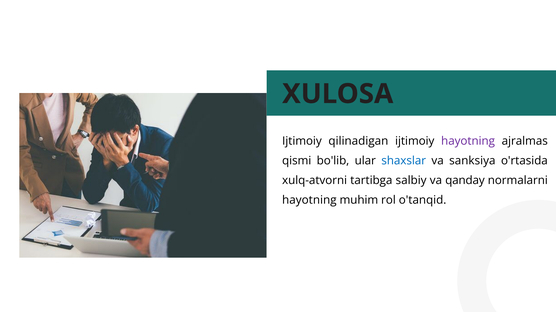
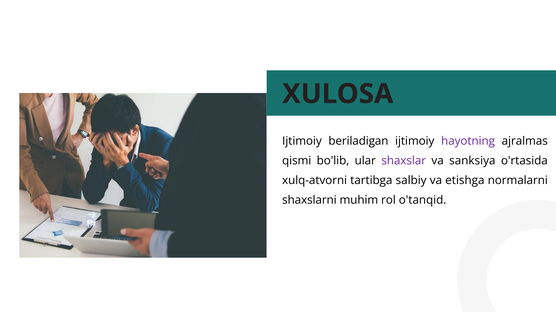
qilinadigan: qilinadigan -> beriladigan
shaxslar colour: blue -> purple
qanday: qanday -> etishga
hayotning at (309, 201): hayotning -> shaxslarni
